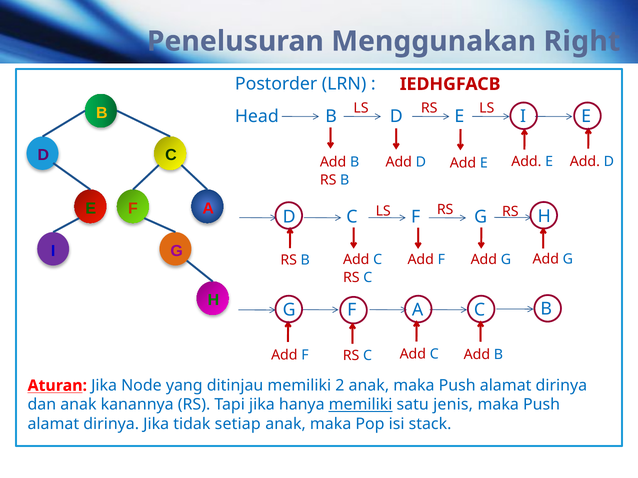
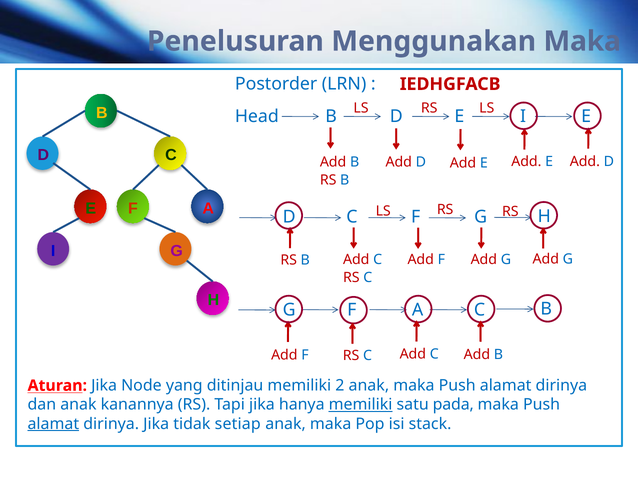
Menggunakan Right: Right -> Maka
jenis: jenis -> pada
alamat at (53, 424) underline: none -> present
